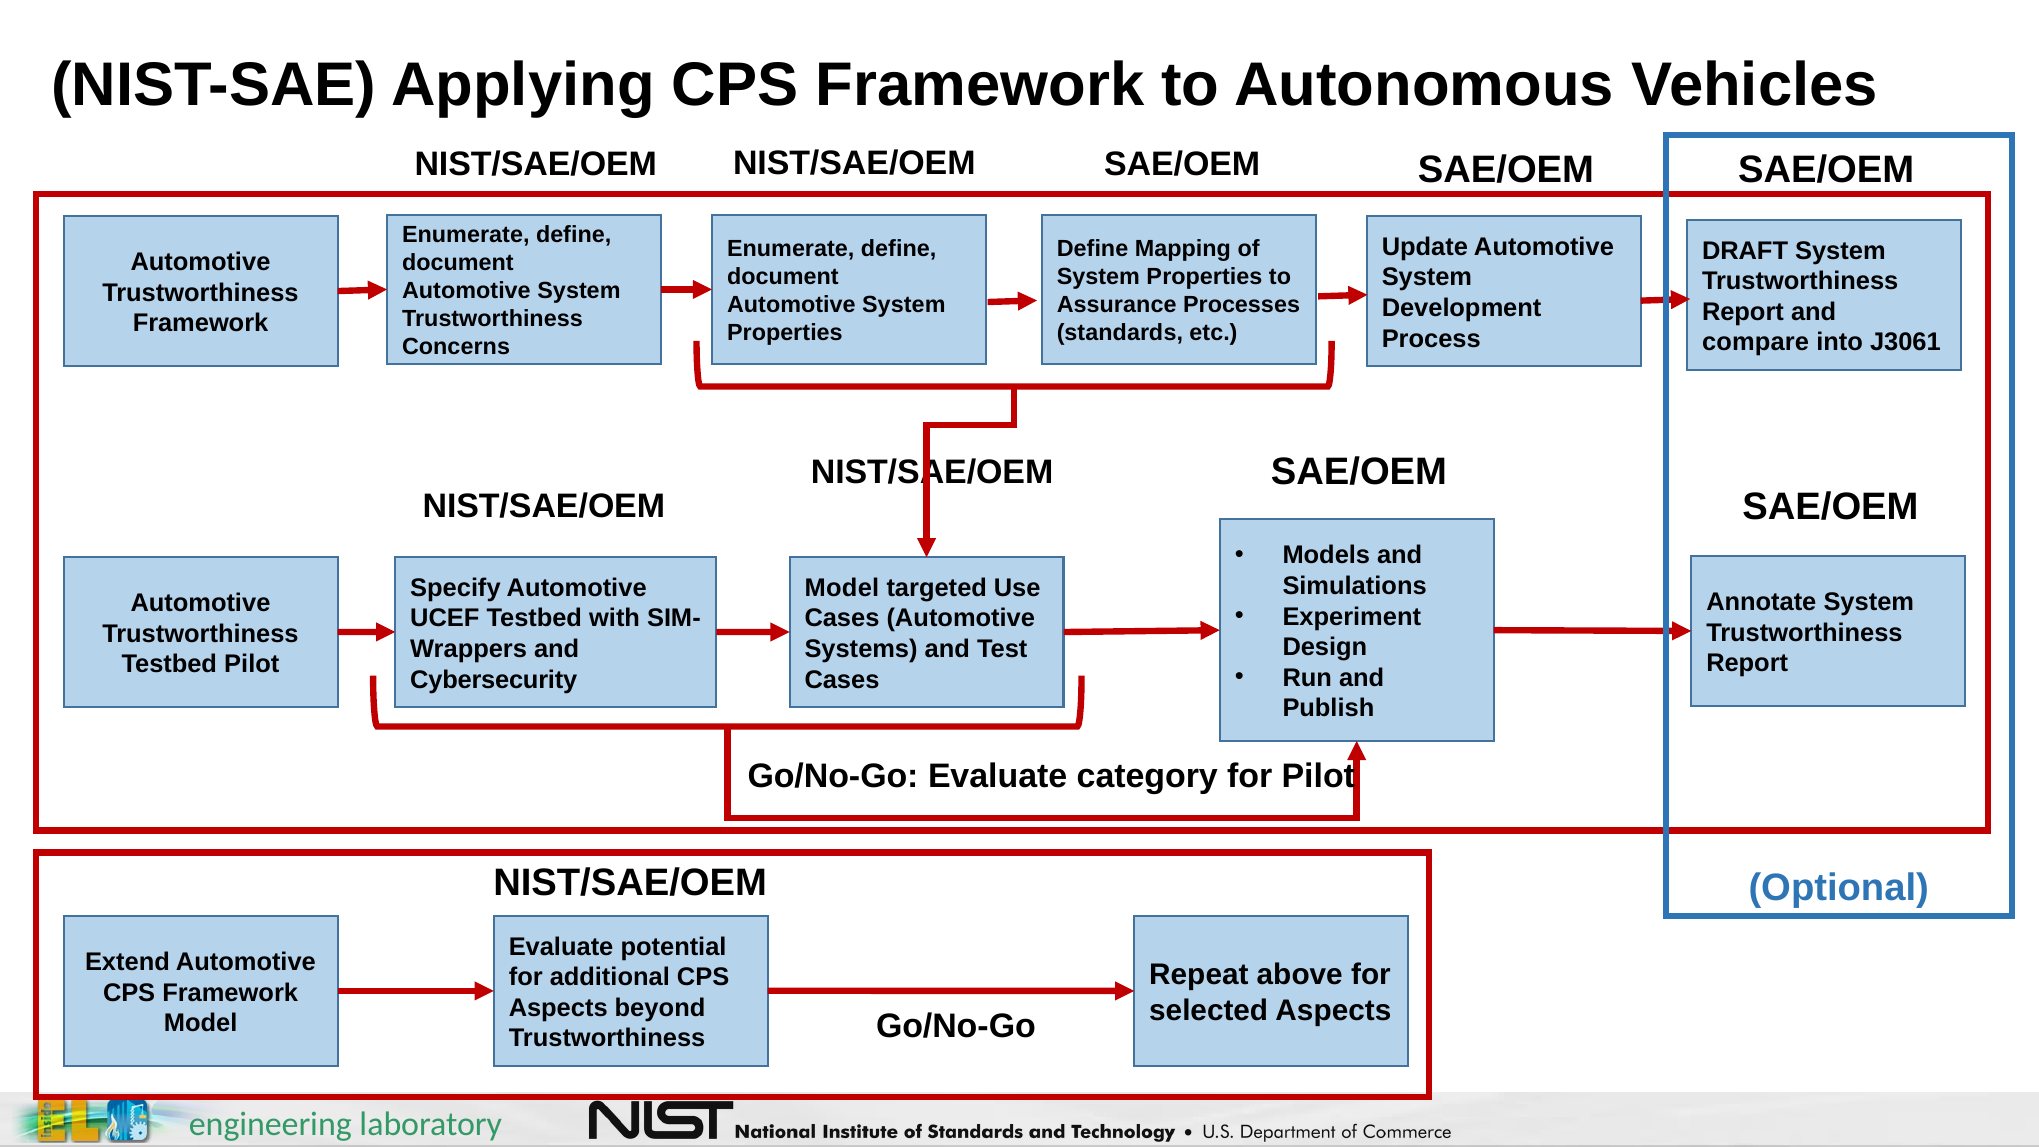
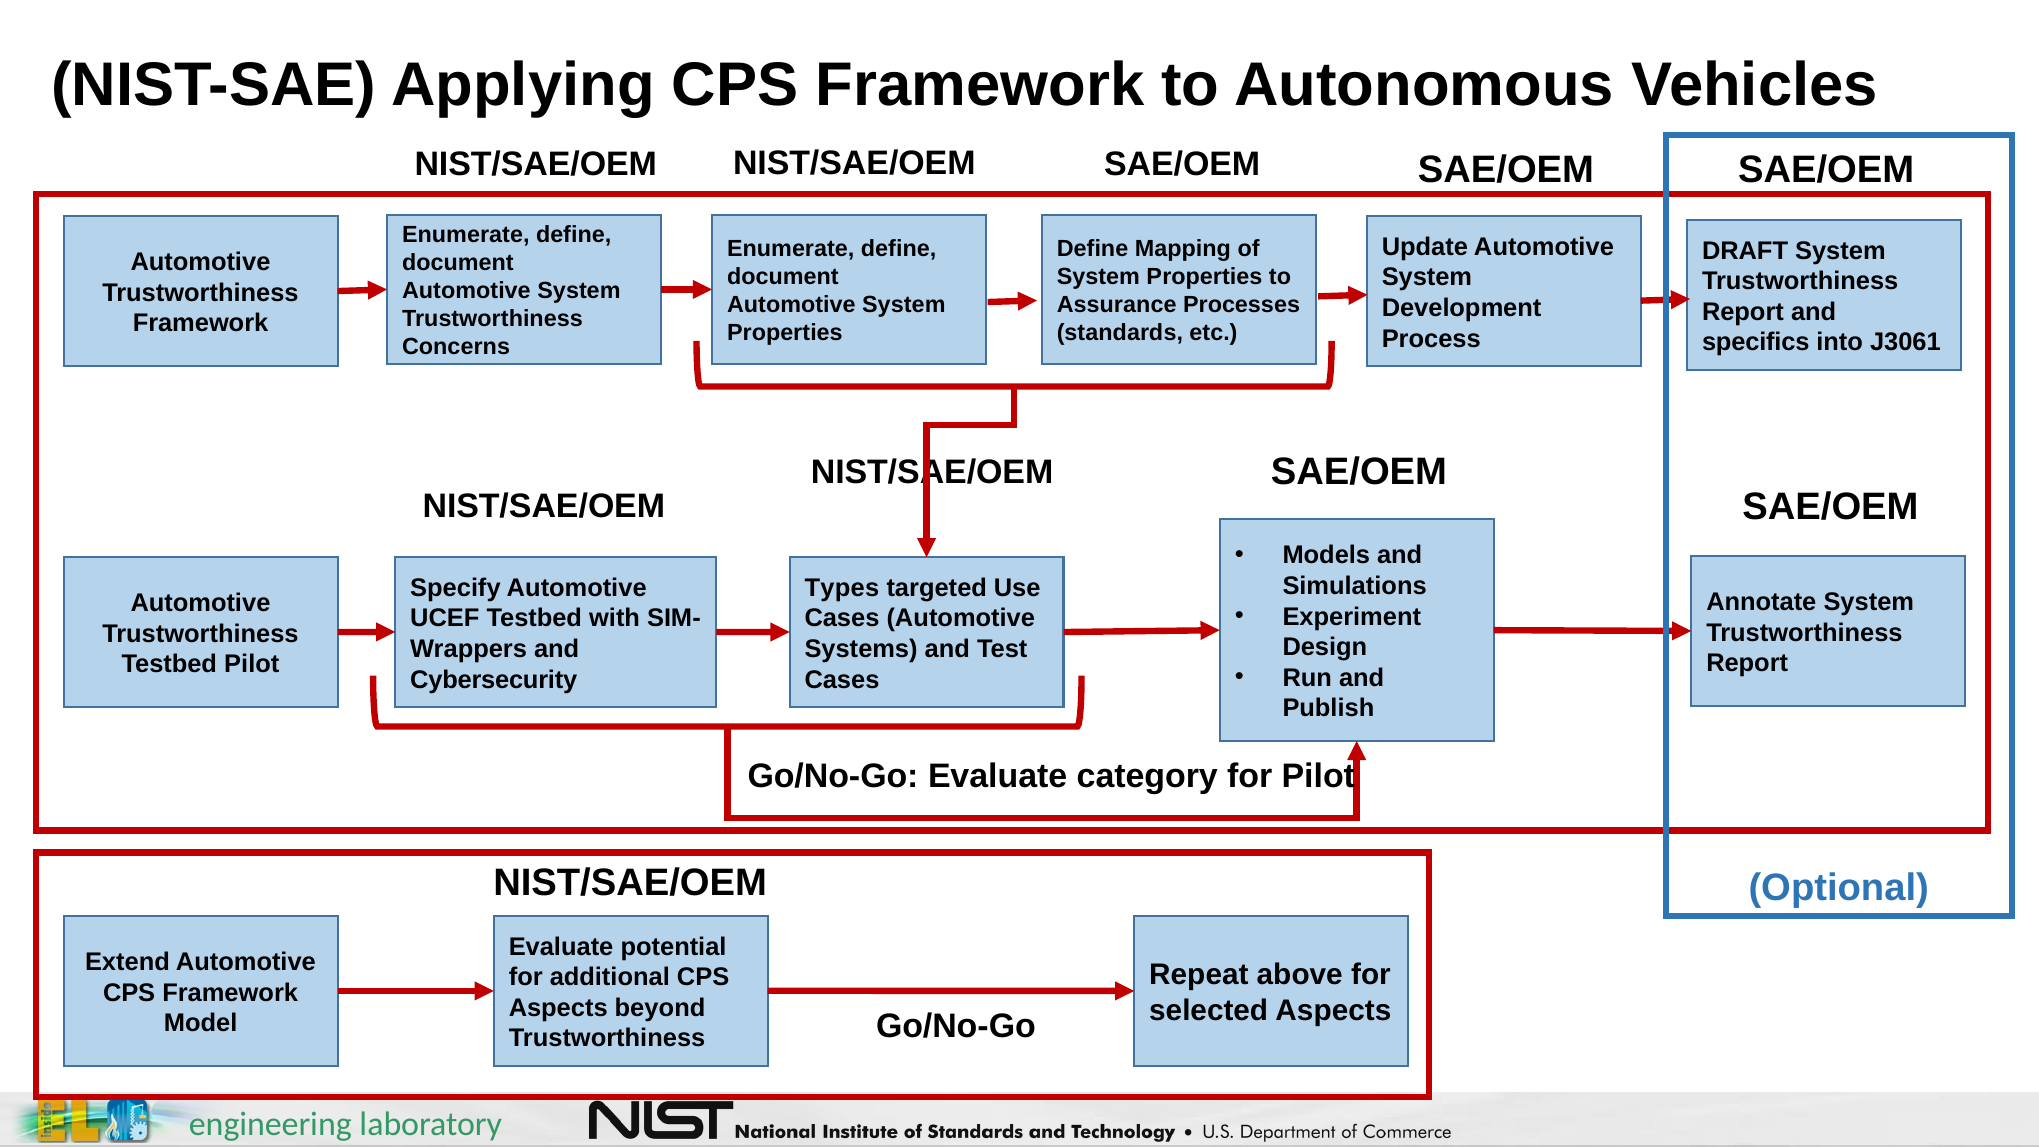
compare: compare -> specifics
Model at (842, 588): Model -> Types
